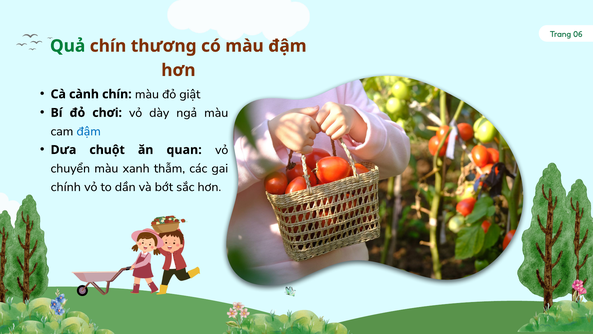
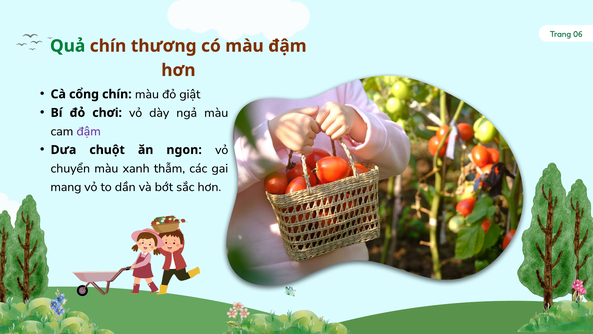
cành: cành -> cổng
đậm at (89, 131) colour: blue -> purple
quan: quan -> ngọn
chính: chính -> mang
